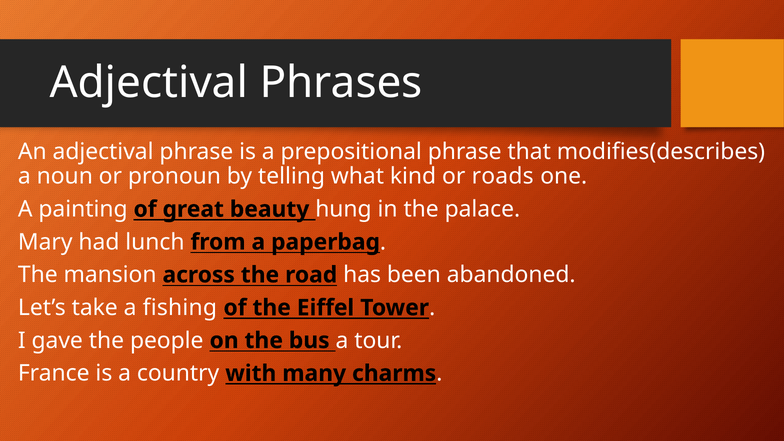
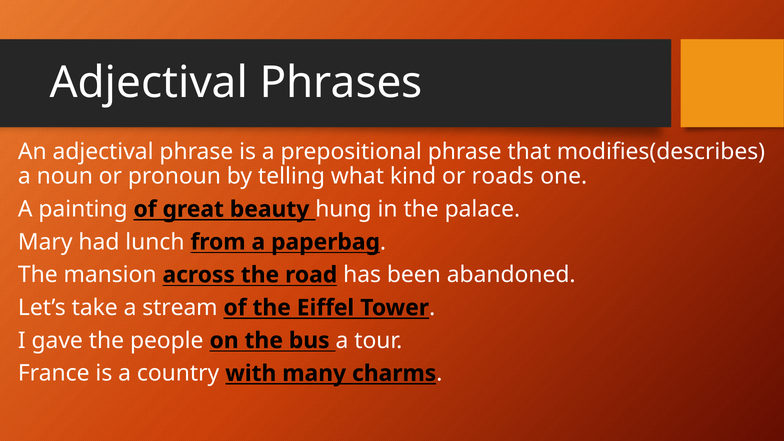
fishing: fishing -> stream
